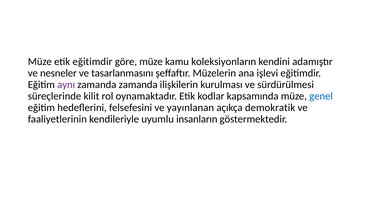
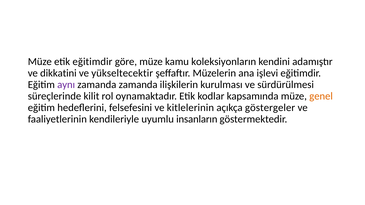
nesneler: nesneler -> dikkatini
tasarlanmasını: tasarlanmasını -> yükseltecektir
genel colour: blue -> orange
yayınlanan: yayınlanan -> kitlelerinin
demokratik: demokratik -> göstergeler
